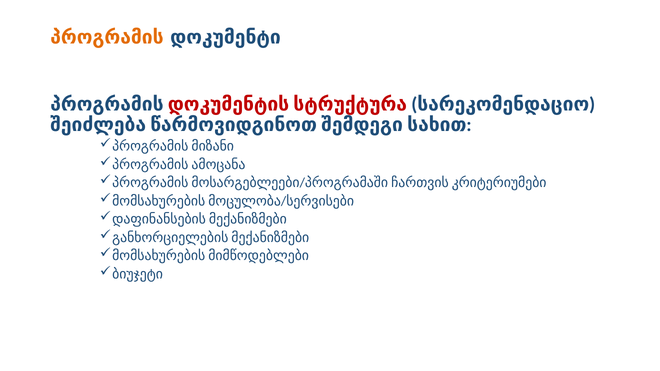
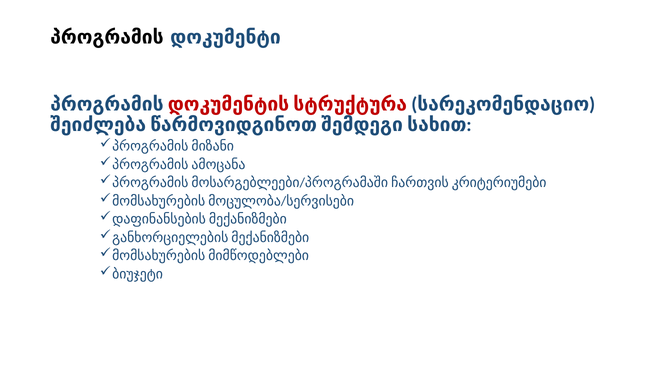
პროგრამის at (107, 37) colour: orange -> black
